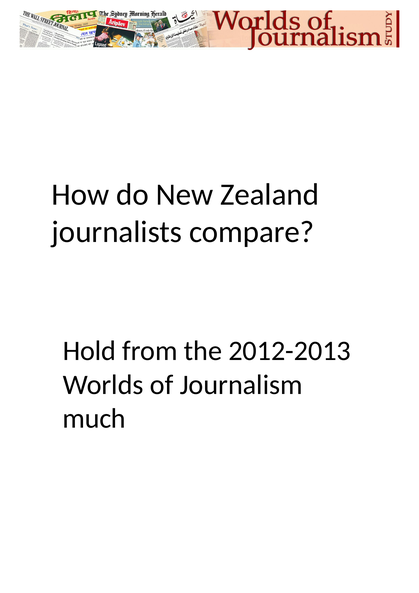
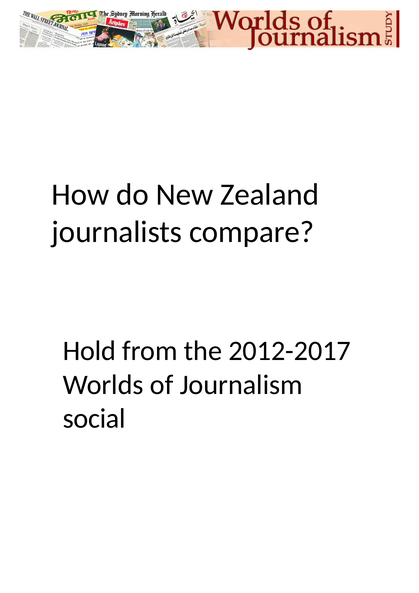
2012-2013: 2012-2013 -> 2012-2017
much: much -> social
